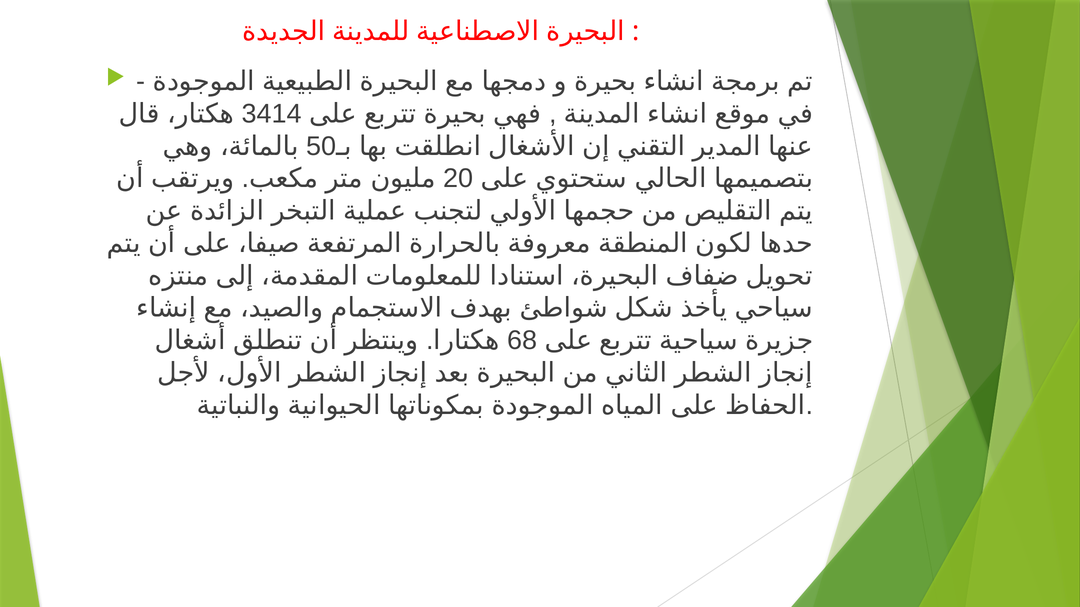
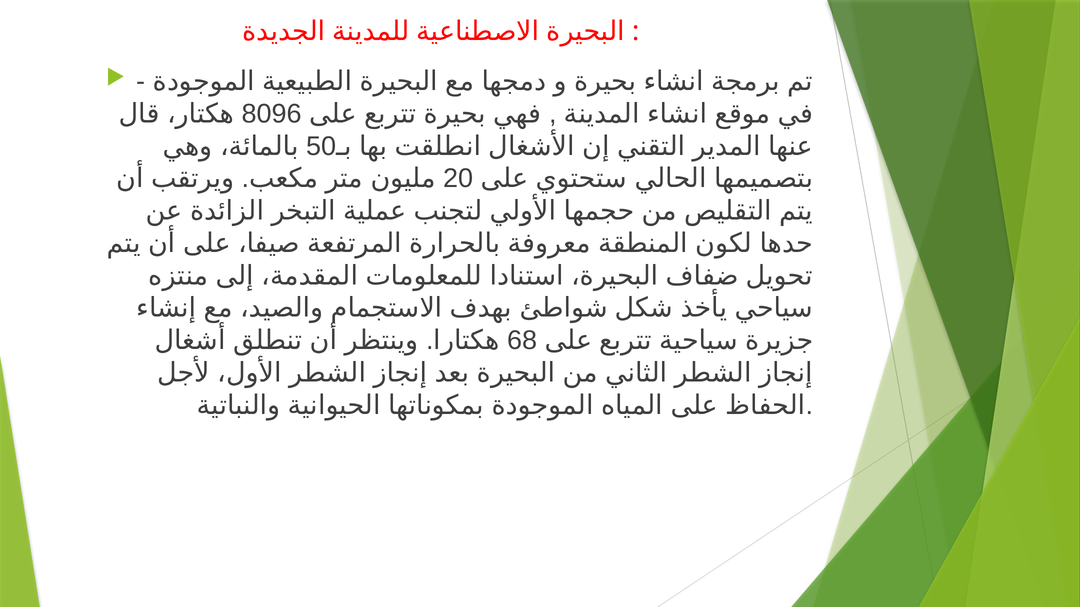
3414: 3414 -> 8096
